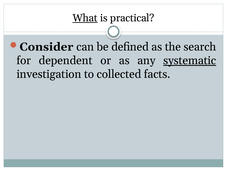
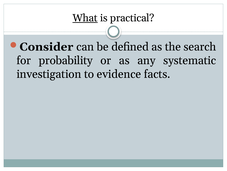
dependent: dependent -> probability
systematic underline: present -> none
collected: collected -> evidence
